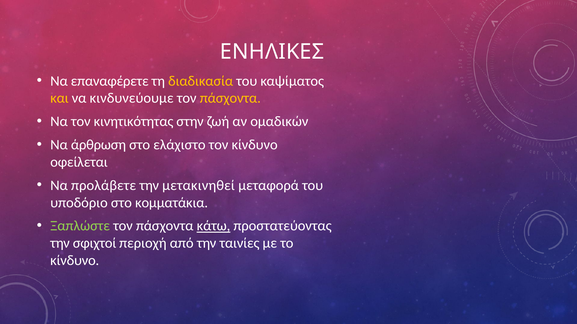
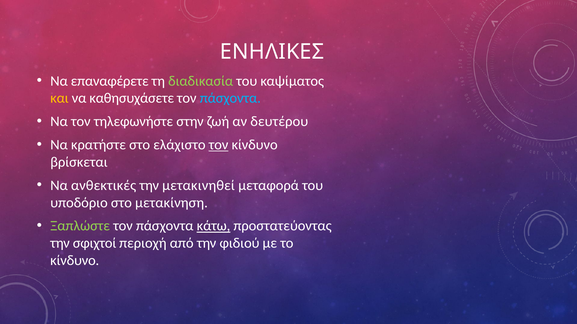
διαδικασία colour: yellow -> light green
κινδυνεύουμε: κινδυνεύουμε -> καθησυχάσετε
πάσχοντα at (230, 98) colour: yellow -> light blue
κινητικότητας: κινητικότητας -> τηλεφωνήστε
ομαδικών: ομαδικών -> δευτέρου
άρθρωση: άρθρωση -> κρατήστε
τον at (219, 145) underline: none -> present
οφείλεται: οφείλεται -> βρίσκεται
προλάβετε: προλάβετε -> ανθεκτικές
κομματάκια: κομματάκια -> μετακίνηση
ταινίες: ταινίες -> φιδιού
